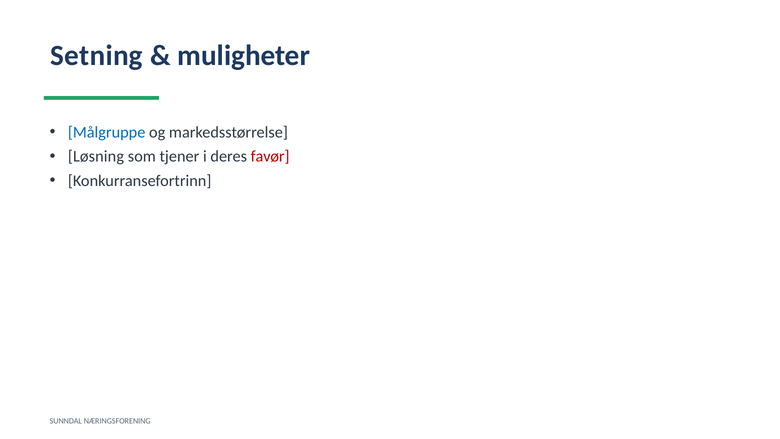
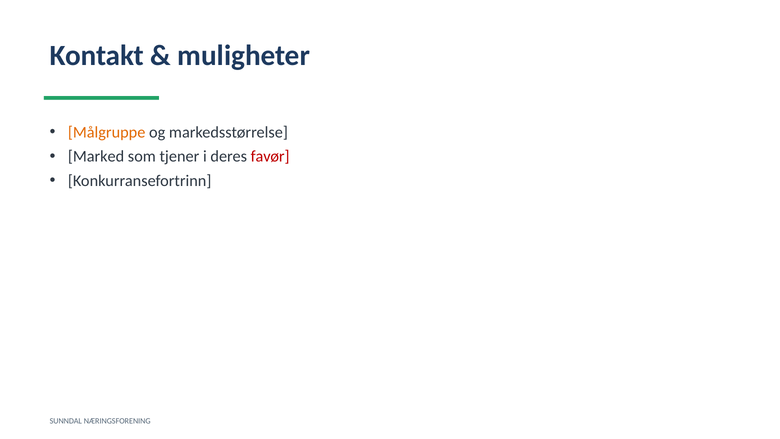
Setning: Setning -> Kontakt
Målgruppe colour: blue -> orange
Løsning: Løsning -> Marked
